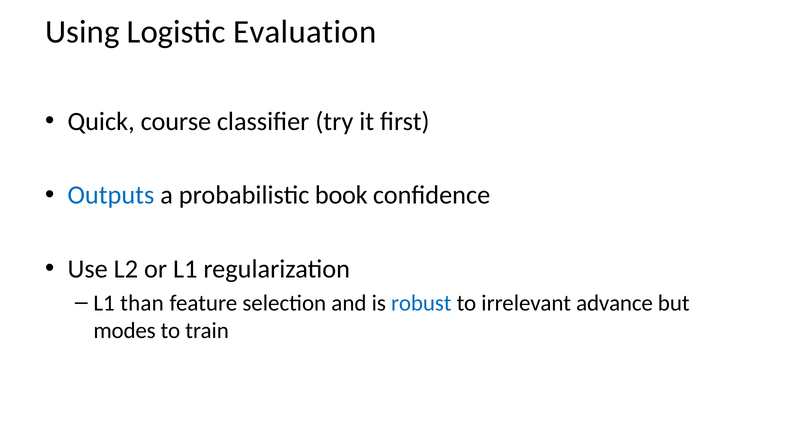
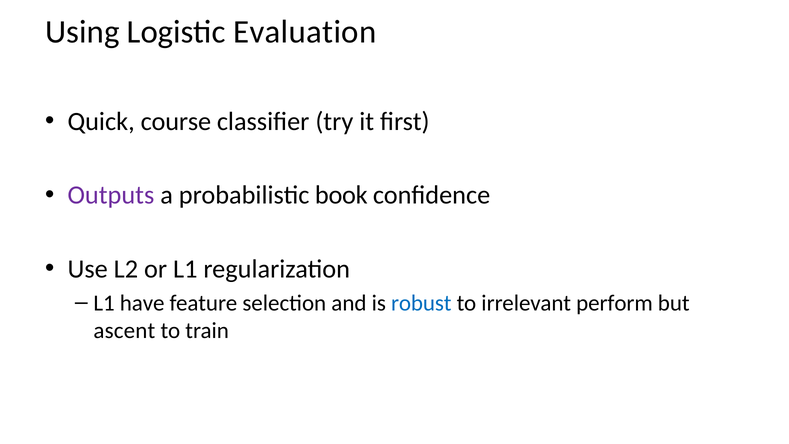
Outputs colour: blue -> purple
than: than -> have
advance: advance -> perform
modes: modes -> ascent
